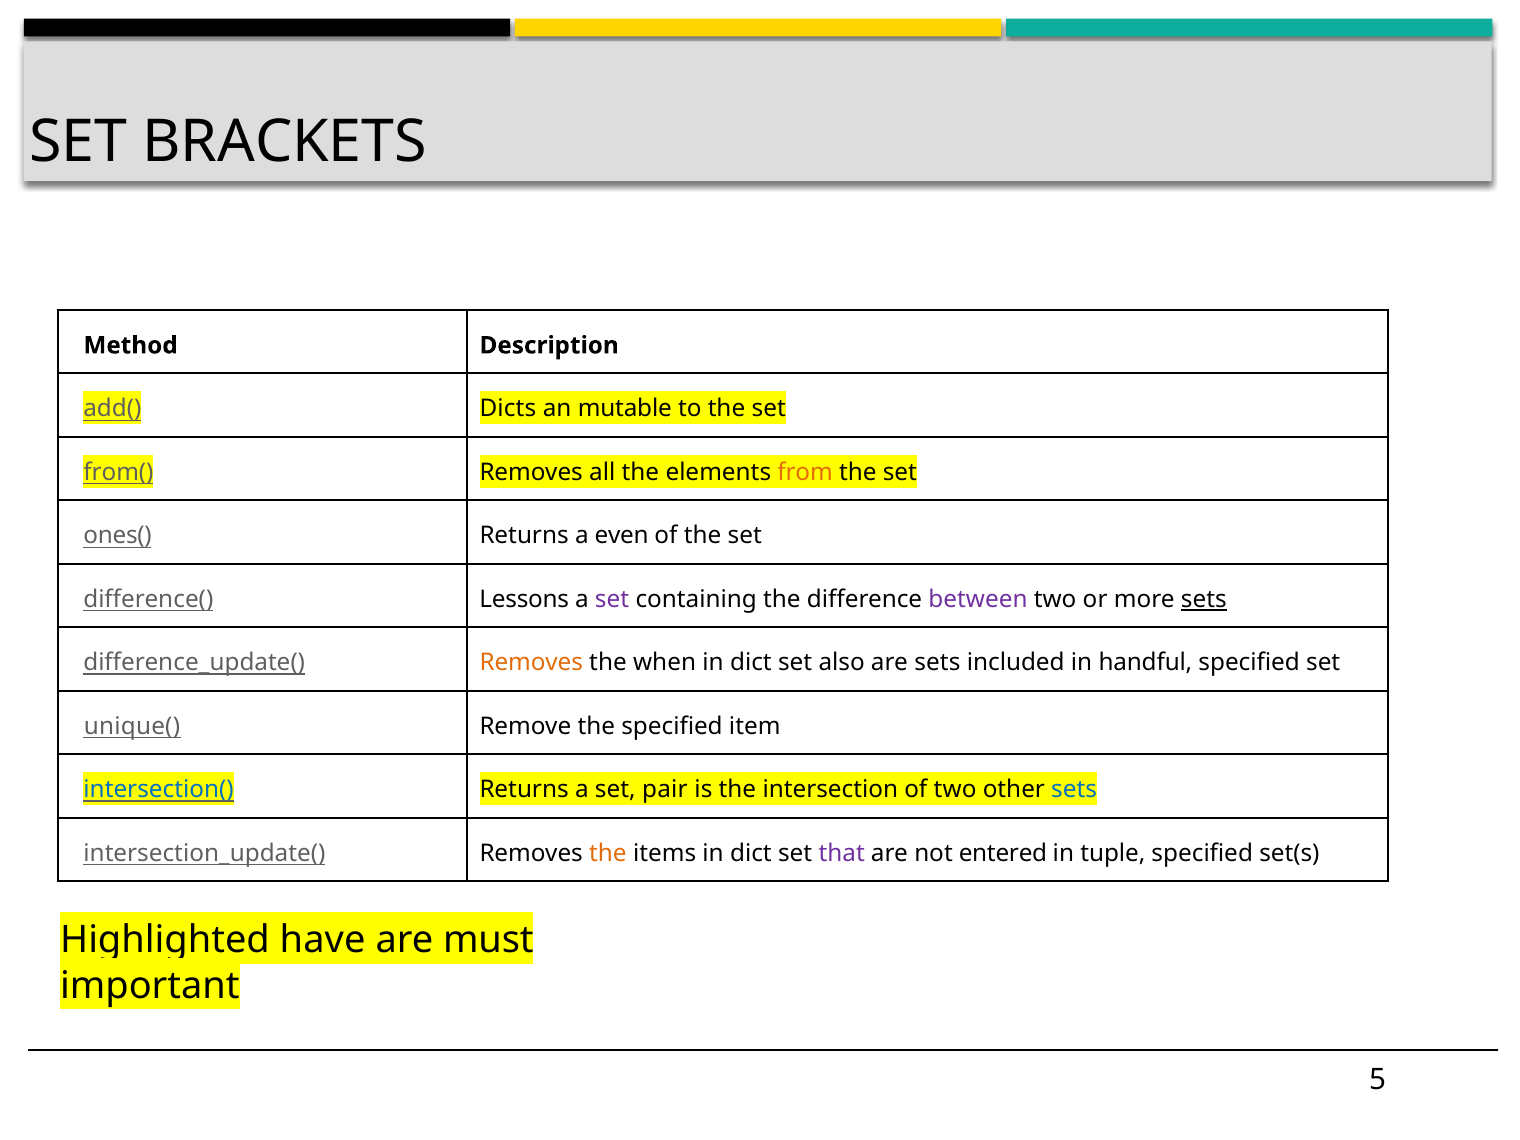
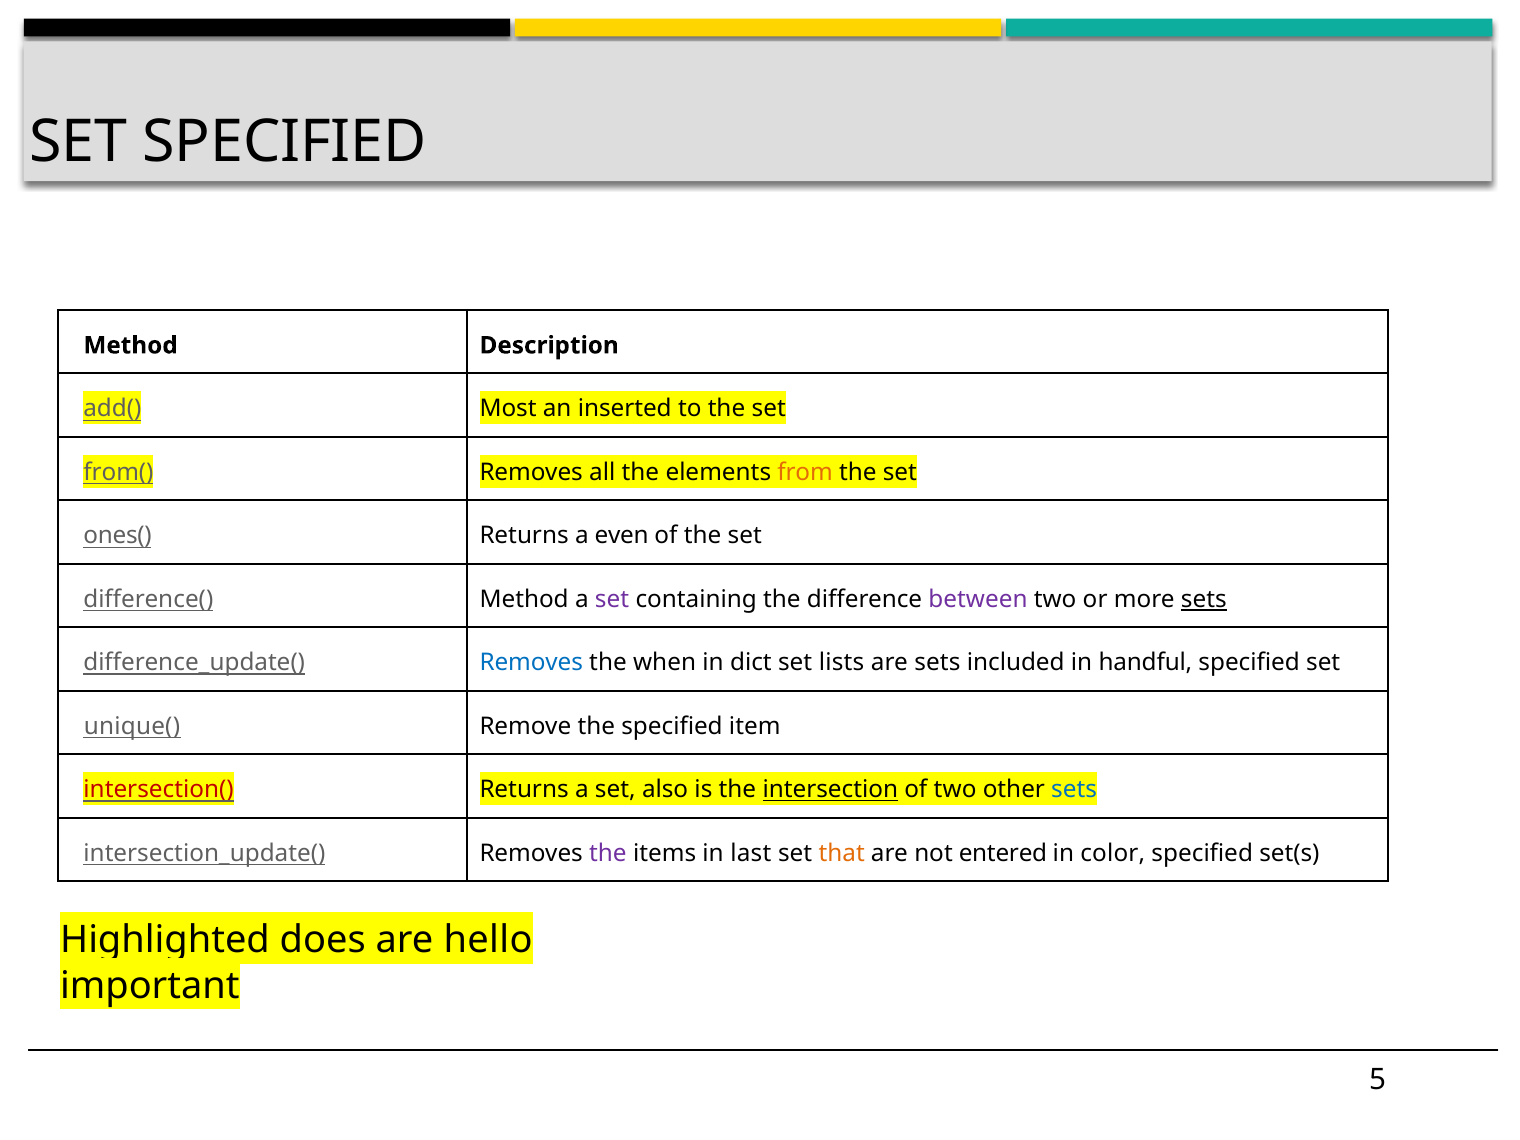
SET BRACKETS: BRACKETS -> SPECIFIED
Dicts: Dicts -> Most
mutable: mutable -> inserted
difference( Lessons: Lessons -> Method
Removes at (531, 663) colour: orange -> blue
also: also -> lists
intersection( colour: blue -> red
pair: pair -> also
intersection underline: none -> present
the at (608, 853) colour: orange -> purple
items in dict: dict -> last
that colour: purple -> orange
tuple: tuple -> color
have: have -> does
must: must -> hello
